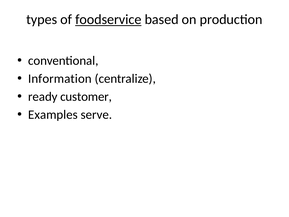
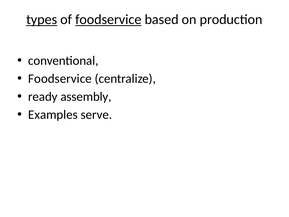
types underline: none -> present
Information at (60, 79): Information -> Foodservice
customer: customer -> assembly
